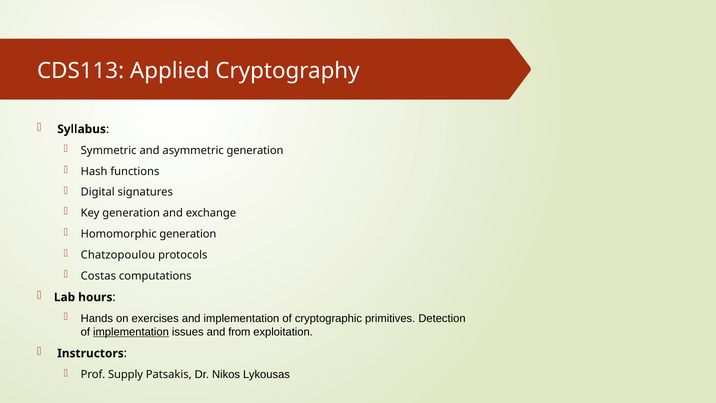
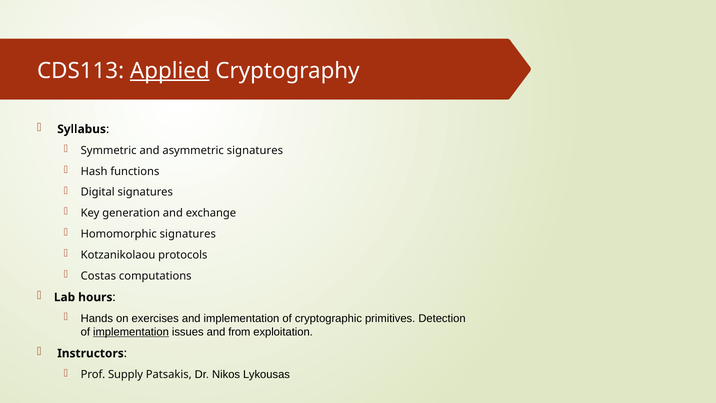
Applied underline: none -> present
asymmetric generation: generation -> signatures
Homomorphic generation: generation -> signatures
Chatzopoulou: Chatzopoulou -> Kotzanikolaou
